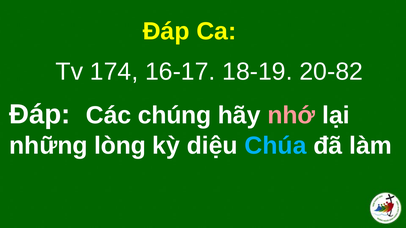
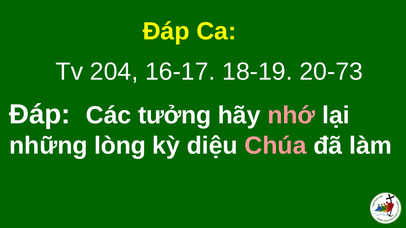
174: 174 -> 204
20-82: 20-82 -> 20-73
chúng: chúng -> tưởng
Chúa colour: light blue -> pink
